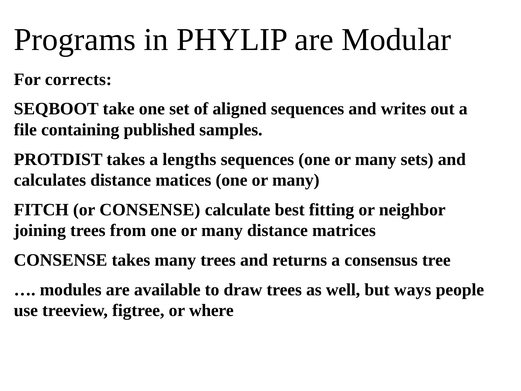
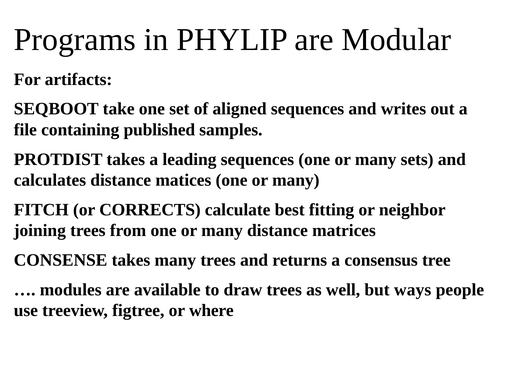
corrects: corrects -> artifacts
lengths: lengths -> leading
or CONSENSE: CONSENSE -> CORRECTS
